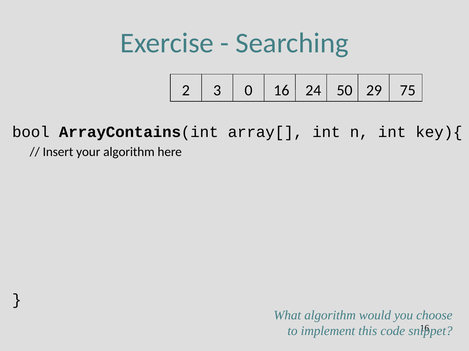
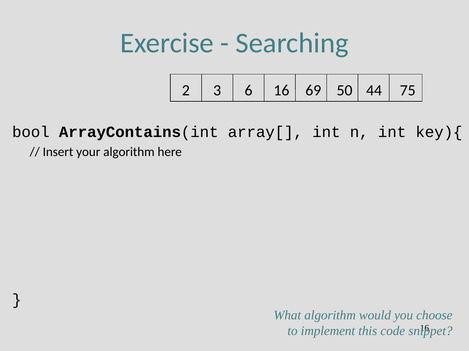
0: 0 -> 6
24: 24 -> 69
29: 29 -> 44
